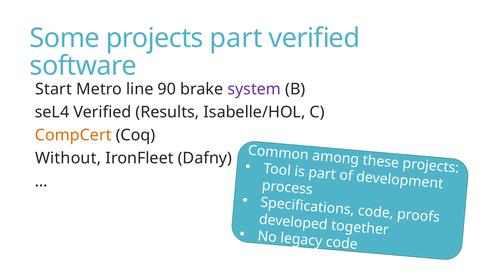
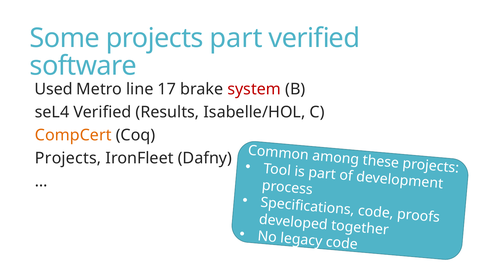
Start: Start -> Used
90: 90 -> 17
system colour: purple -> red
Without at (68, 158): Without -> Projects
